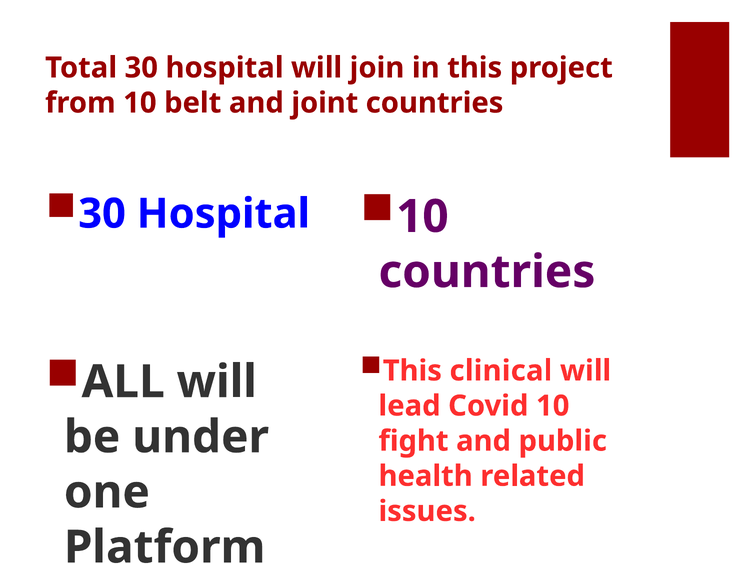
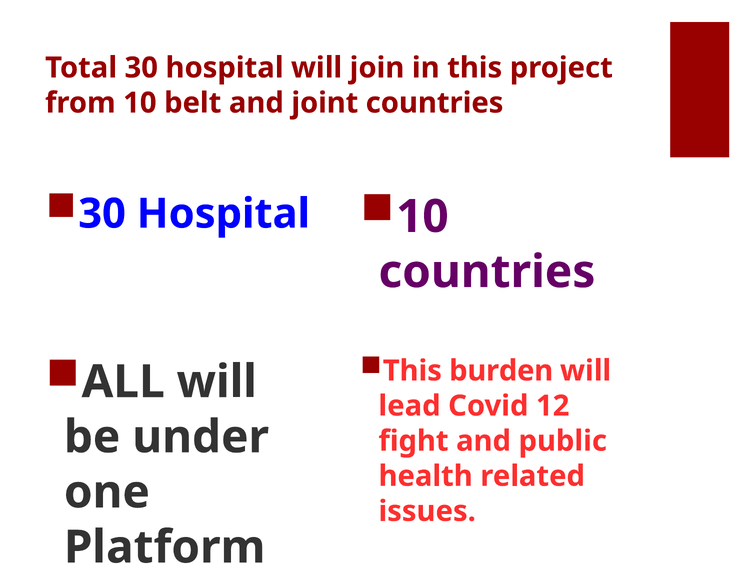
clinical: clinical -> burden
Covid 10: 10 -> 12
